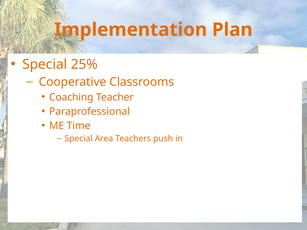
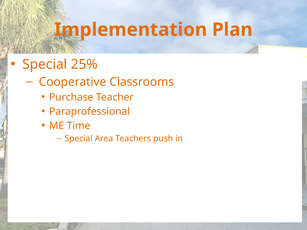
Coaching: Coaching -> Purchase
